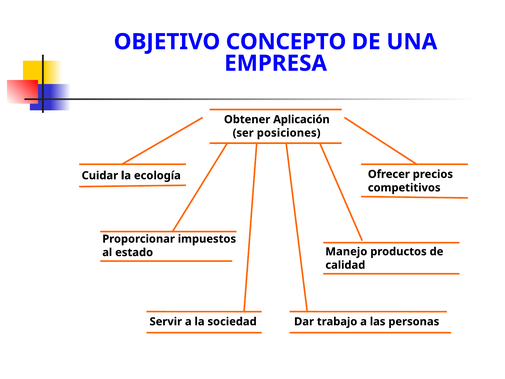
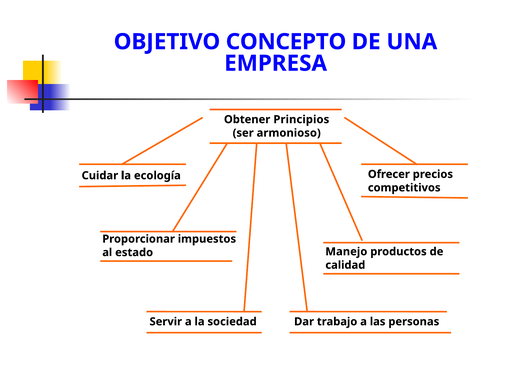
Aplicación: Aplicación -> Principios
posiciones: posiciones -> armonioso
